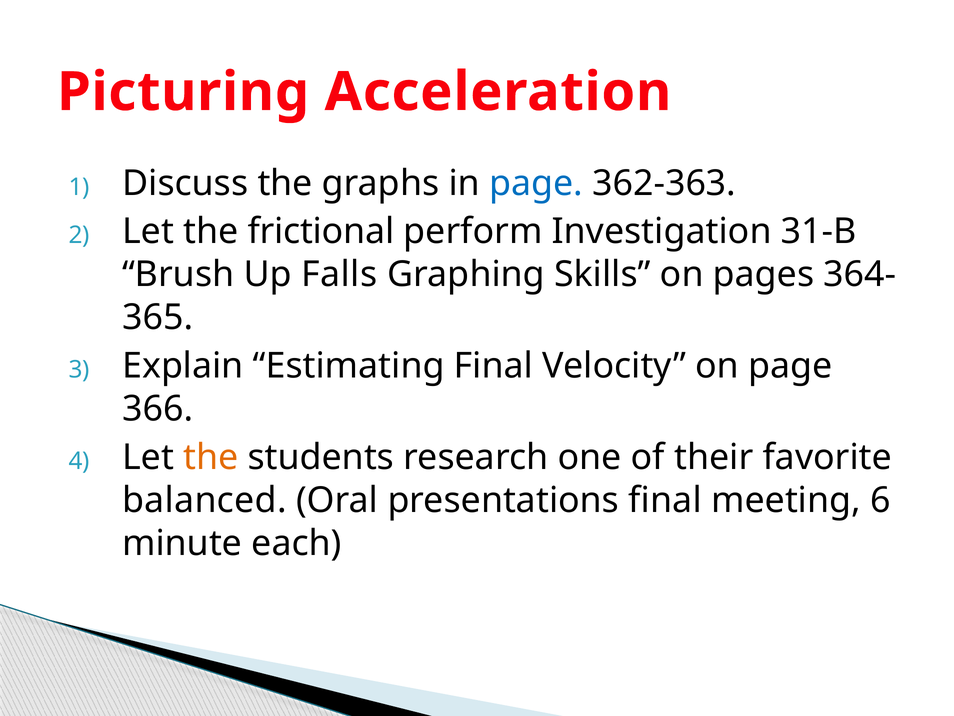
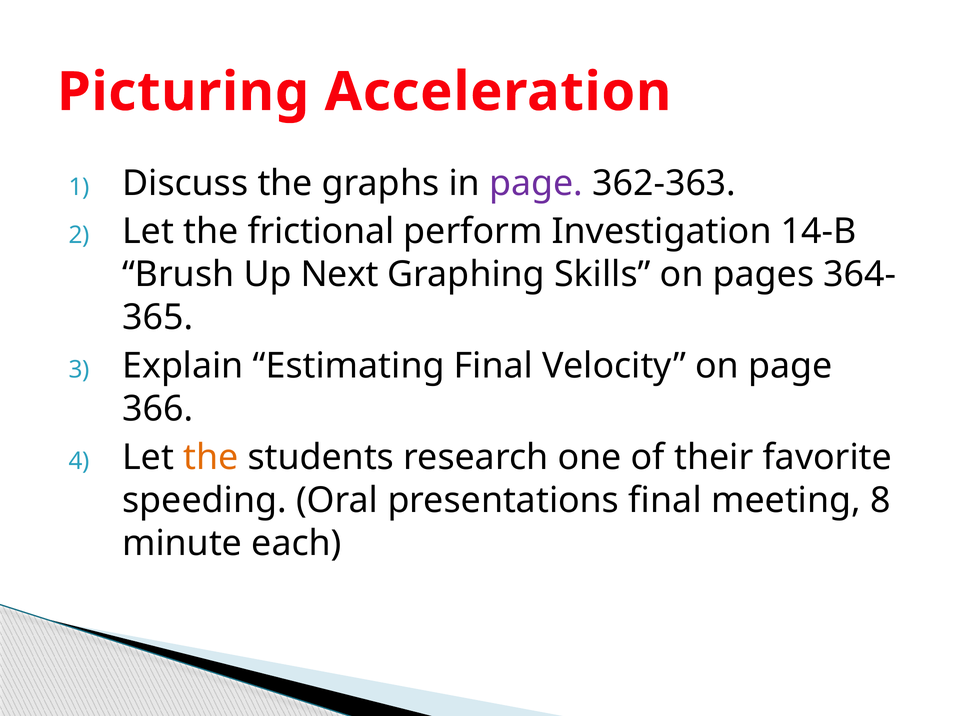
page at (536, 183) colour: blue -> purple
31-B: 31-B -> 14-B
Falls: Falls -> Next
balanced: balanced -> speeding
6: 6 -> 8
